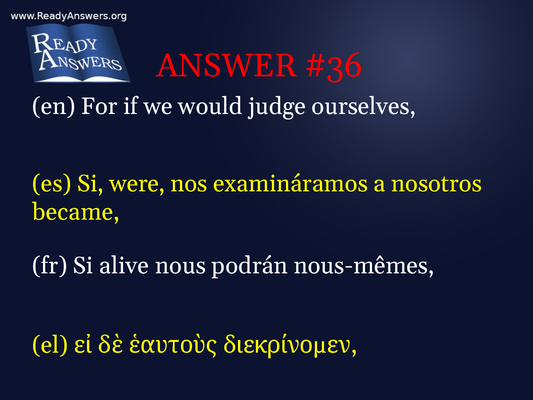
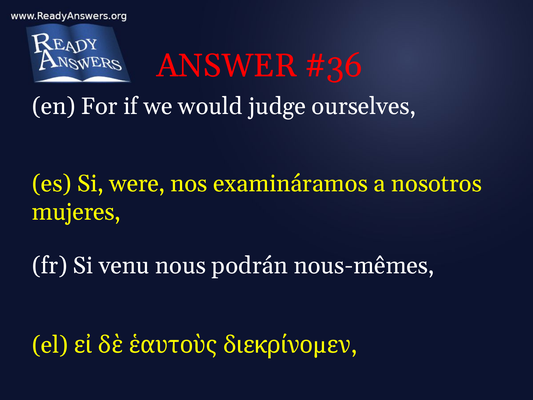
became: became -> mujeres
alive: alive -> venu
